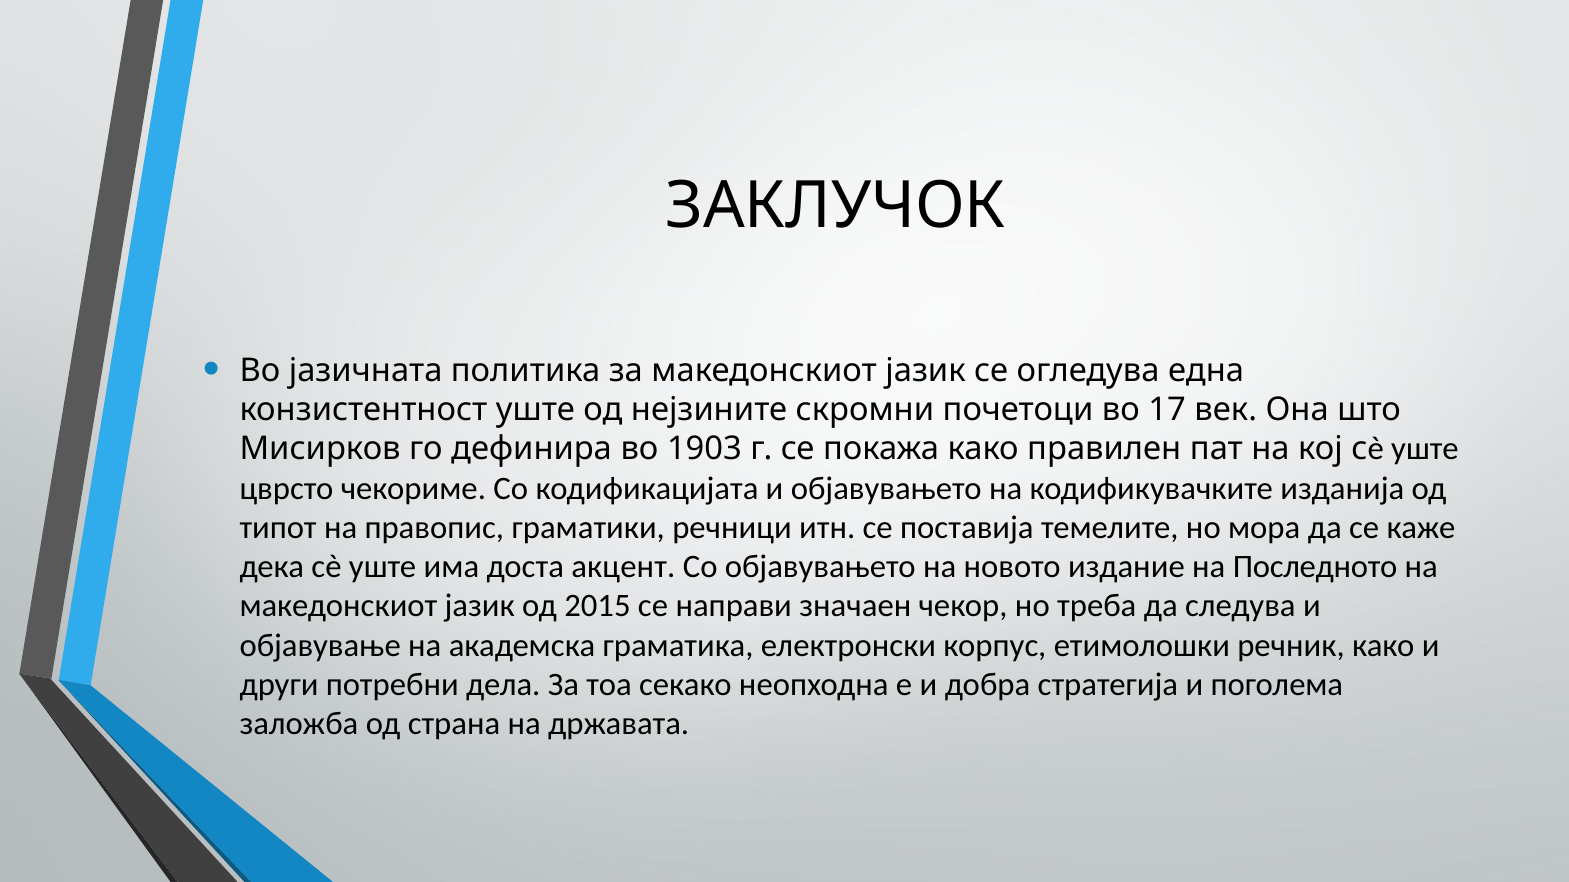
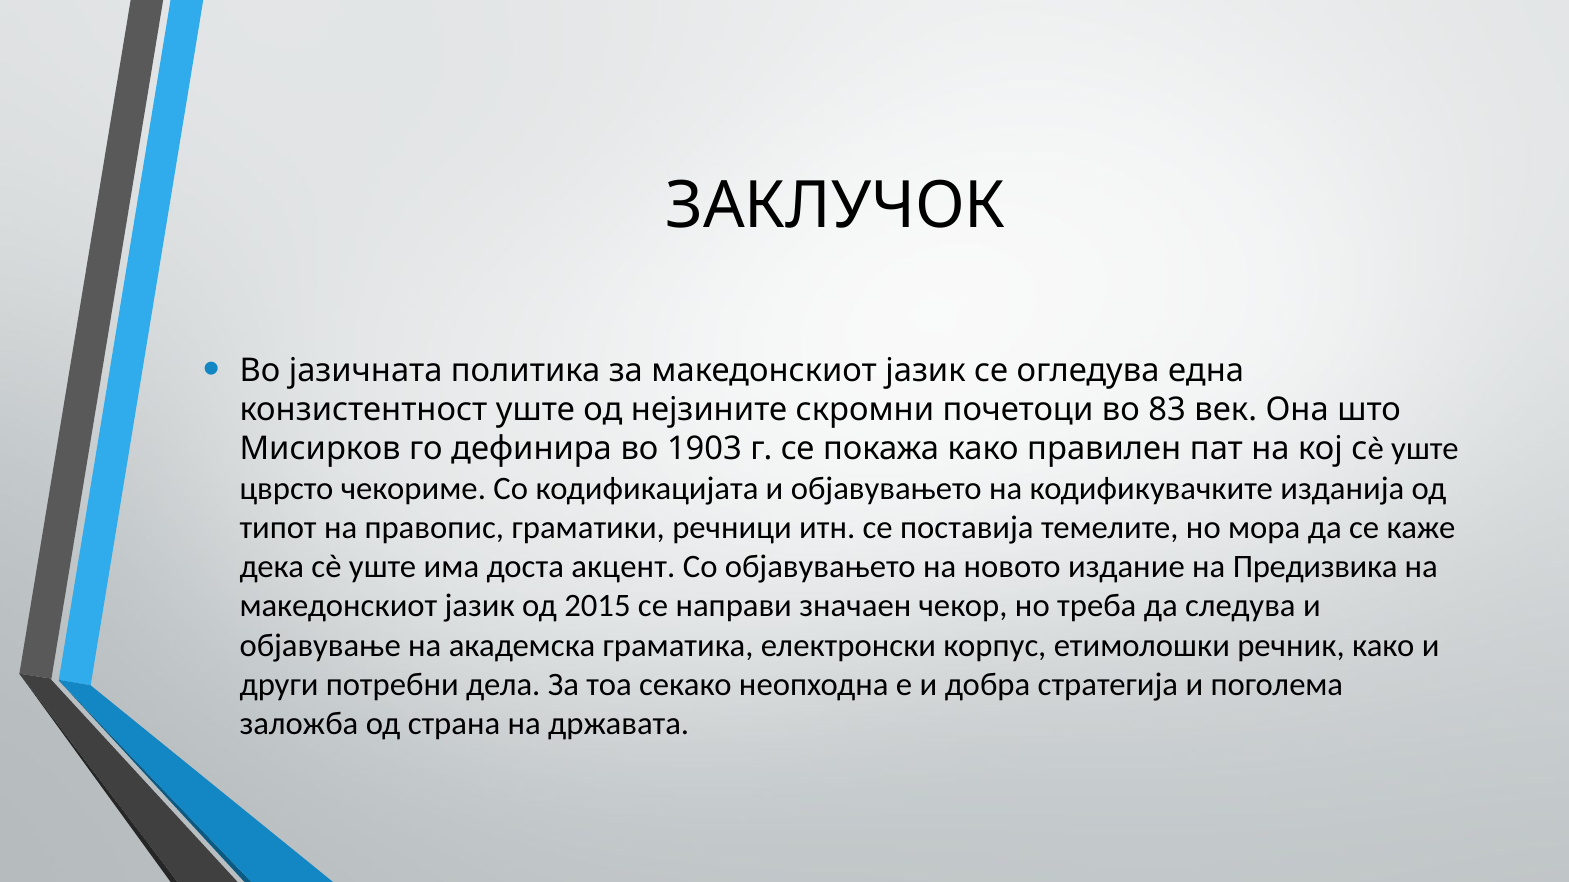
17: 17 -> 83
Последното: Последното -> Предизвика
